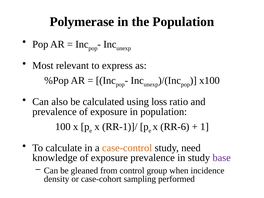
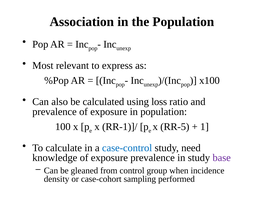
Polymerase: Polymerase -> Association
RR-6: RR-6 -> RR-5
case-control colour: orange -> blue
